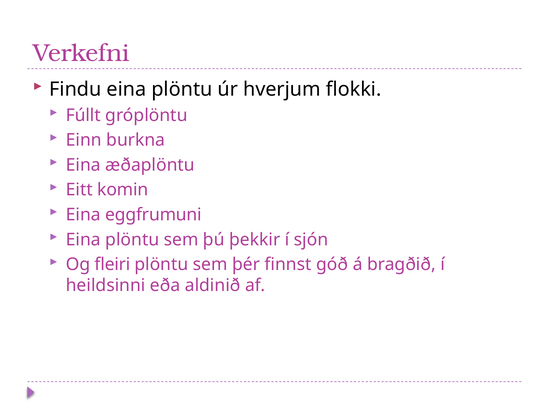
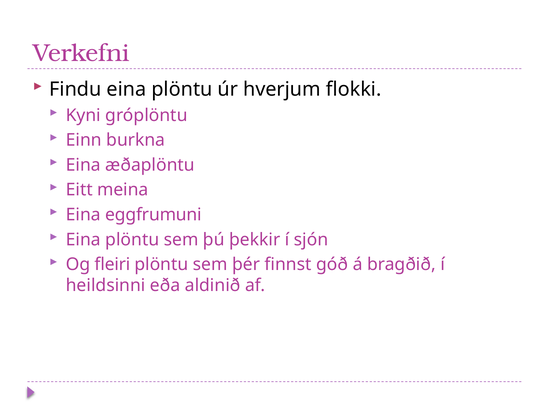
Fúllt: Fúllt -> Kyni
komin: komin -> meina
